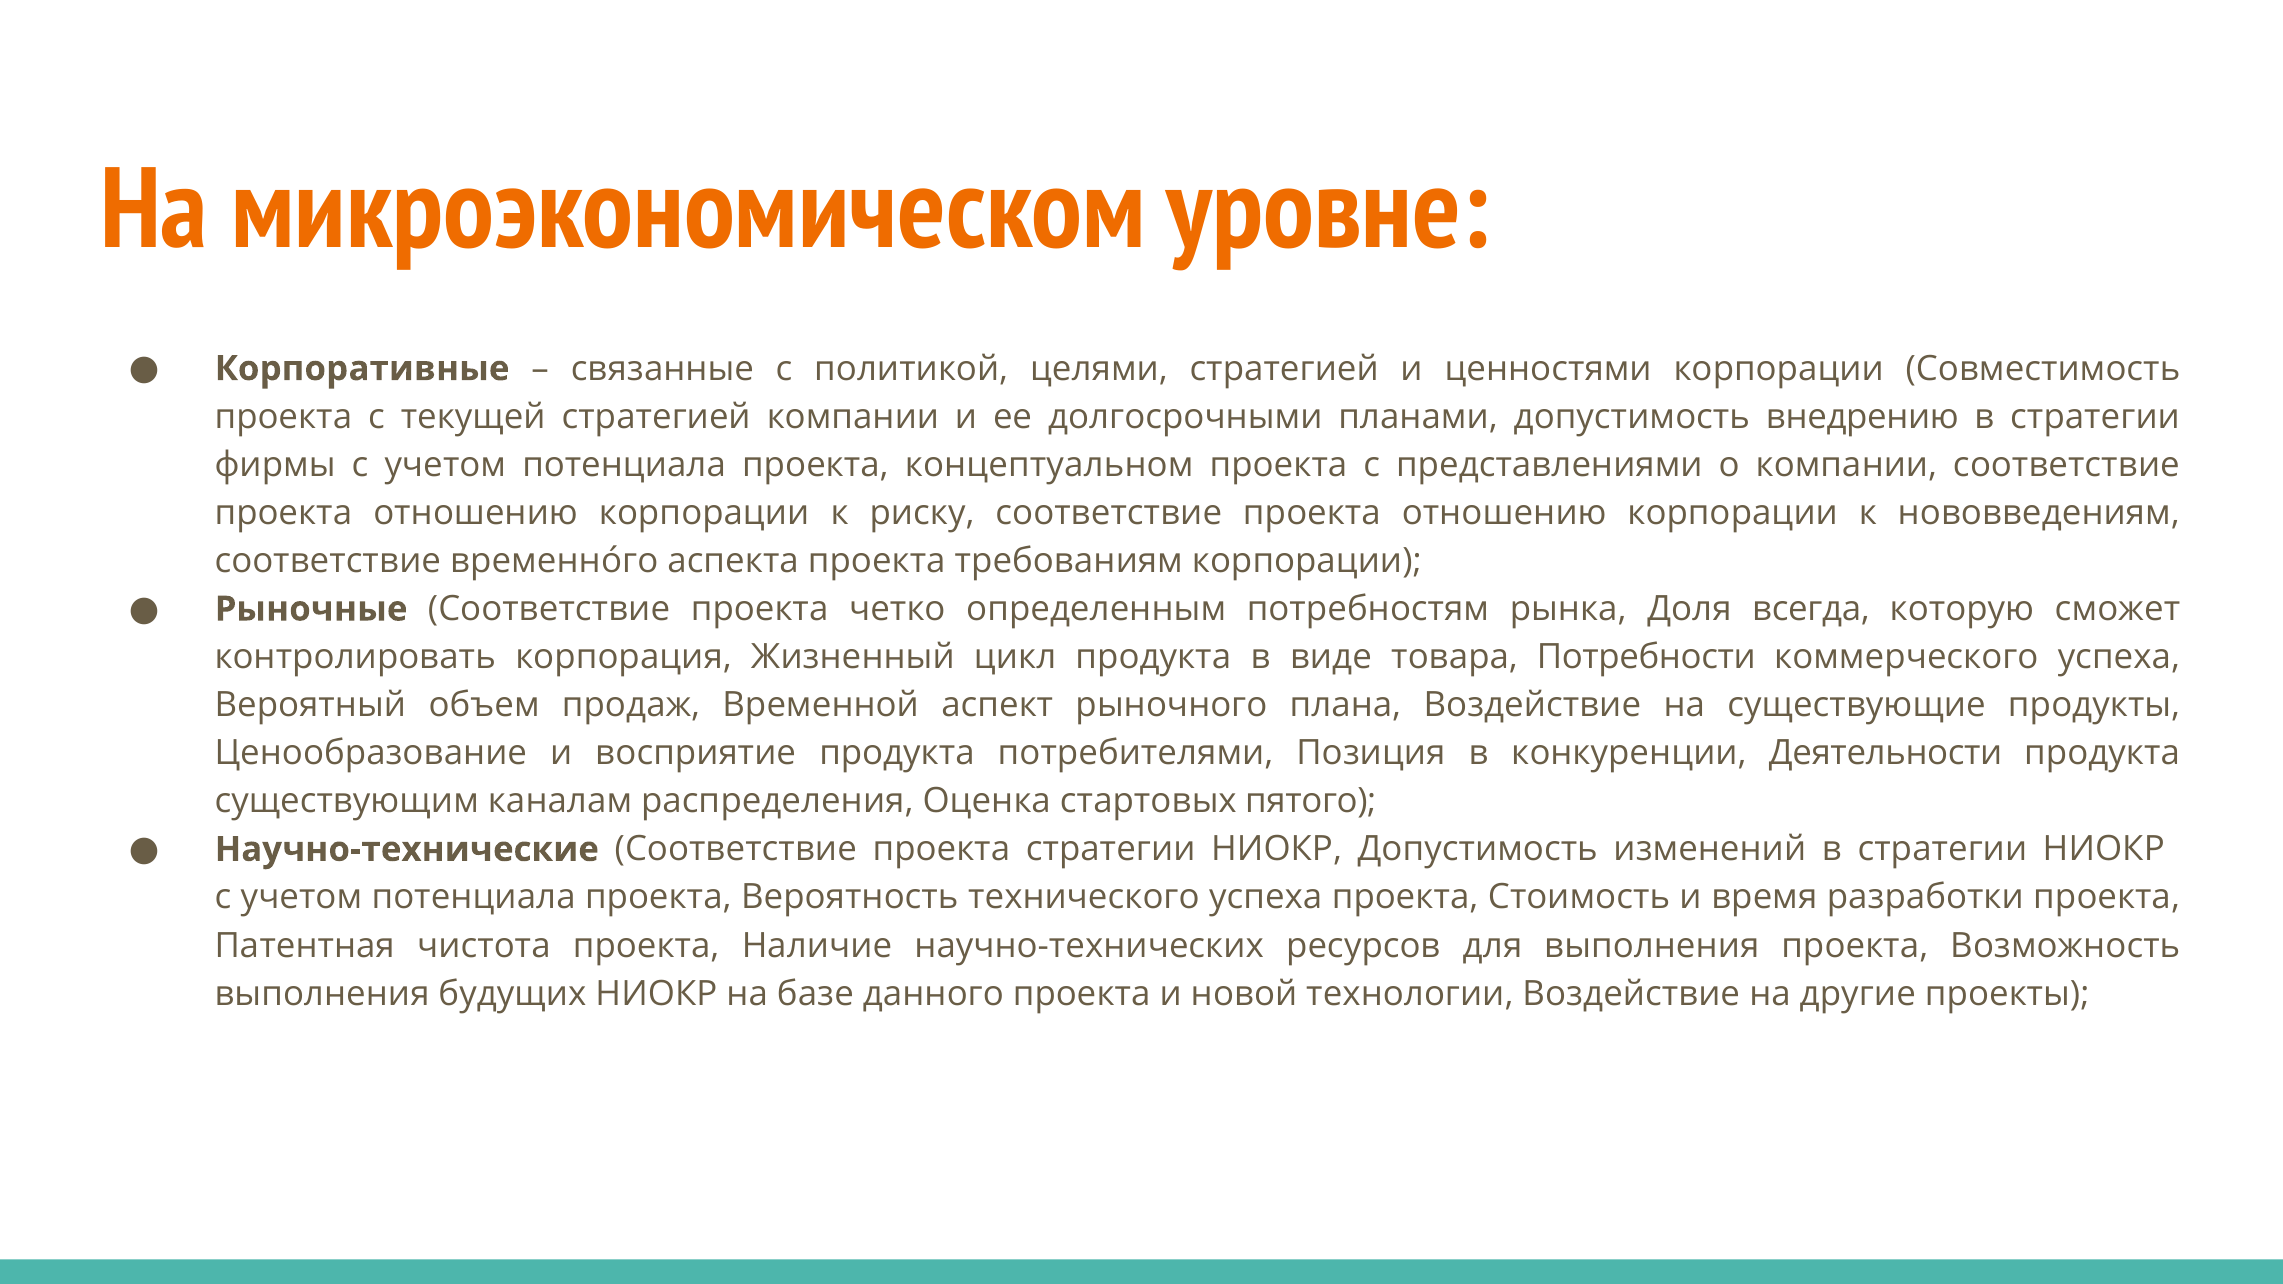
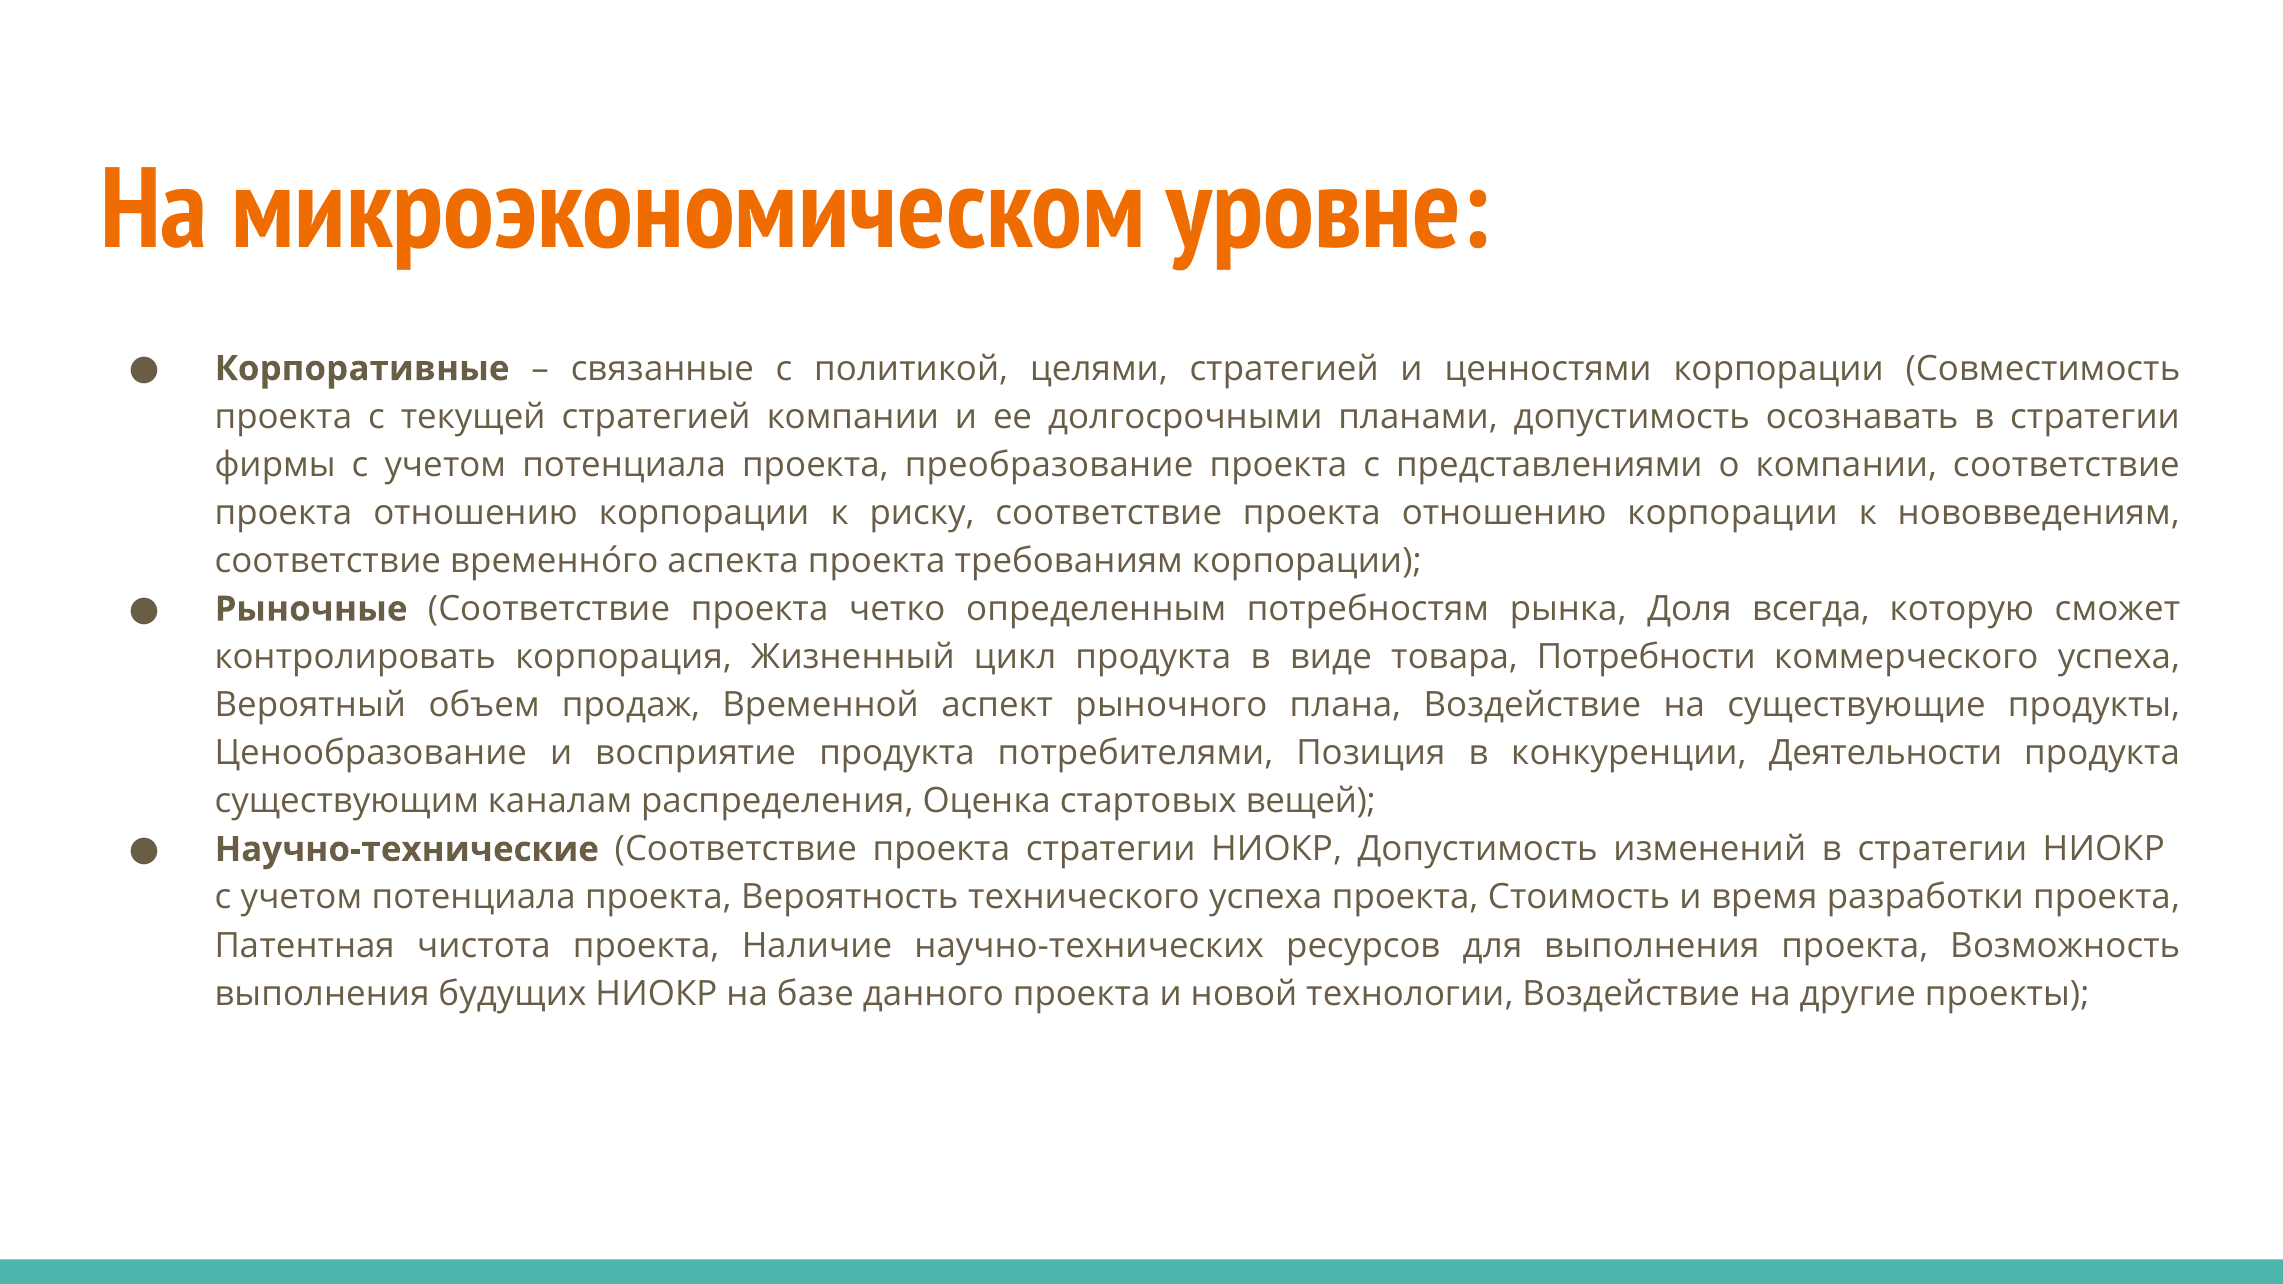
внедрению: внедрению -> осознавать
концептуальном: концептуальном -> преобразование
пятого: пятого -> вещей
